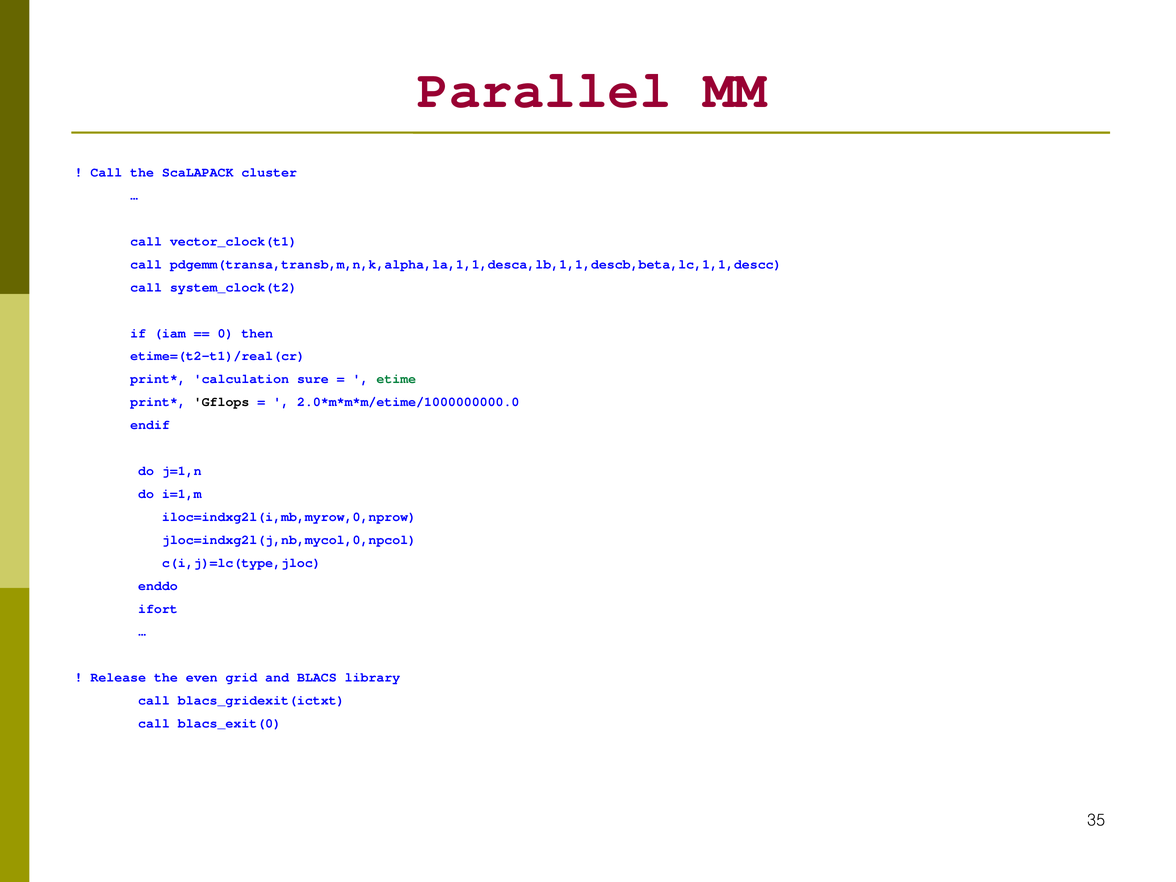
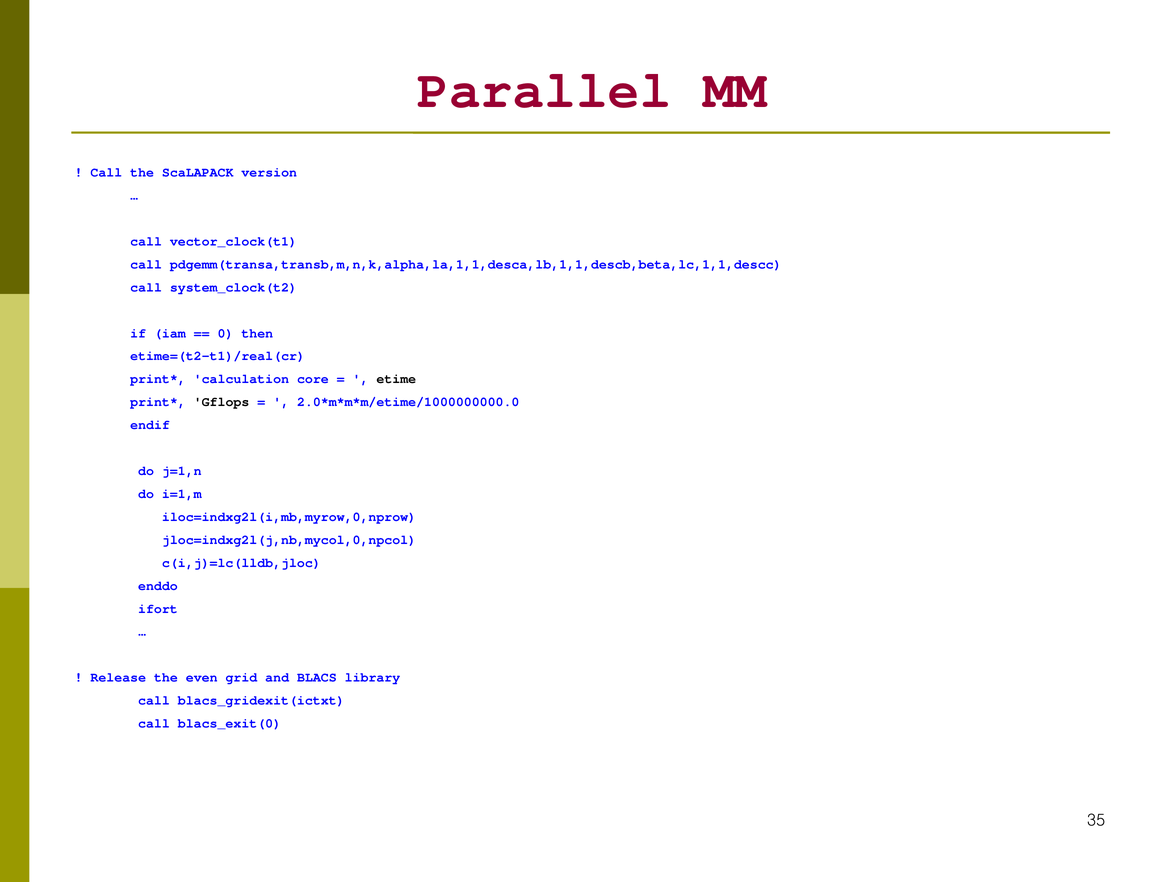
cluster: cluster -> version
sure: sure -> core
etime colour: green -> black
c(i,j)=lc(type,jloc: c(i,j)=lc(type,jloc -> c(i,j)=lc(lldb,jloc
